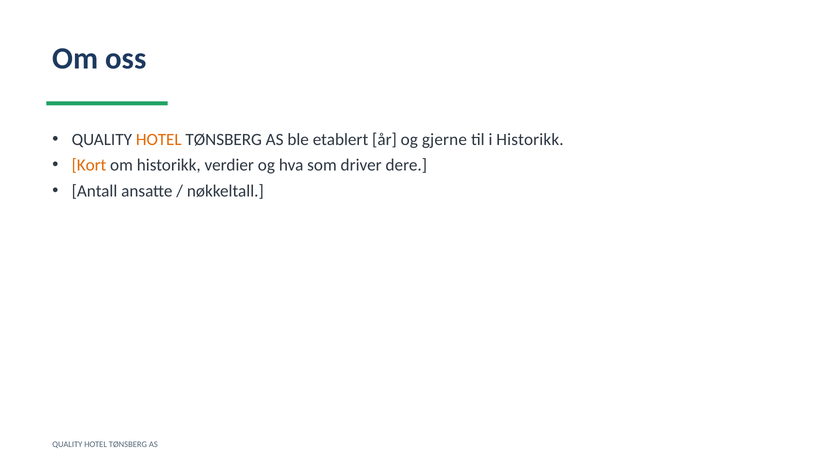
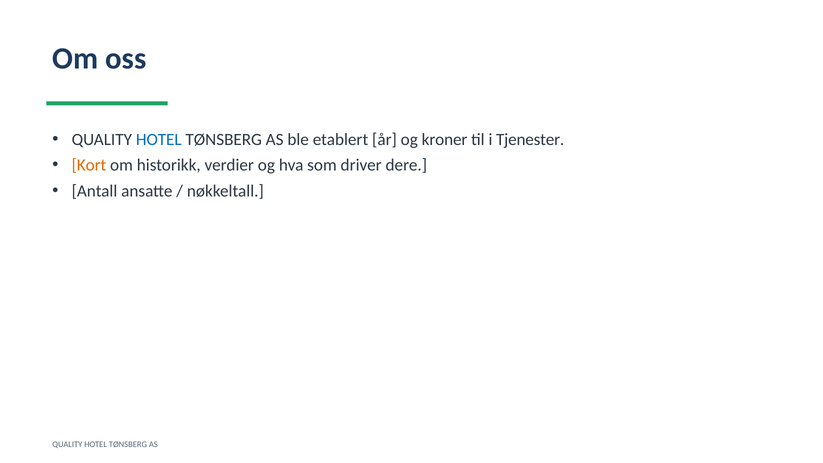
HOTEL at (159, 139) colour: orange -> blue
gjerne: gjerne -> kroner
i Historikk: Historikk -> Tjenester
